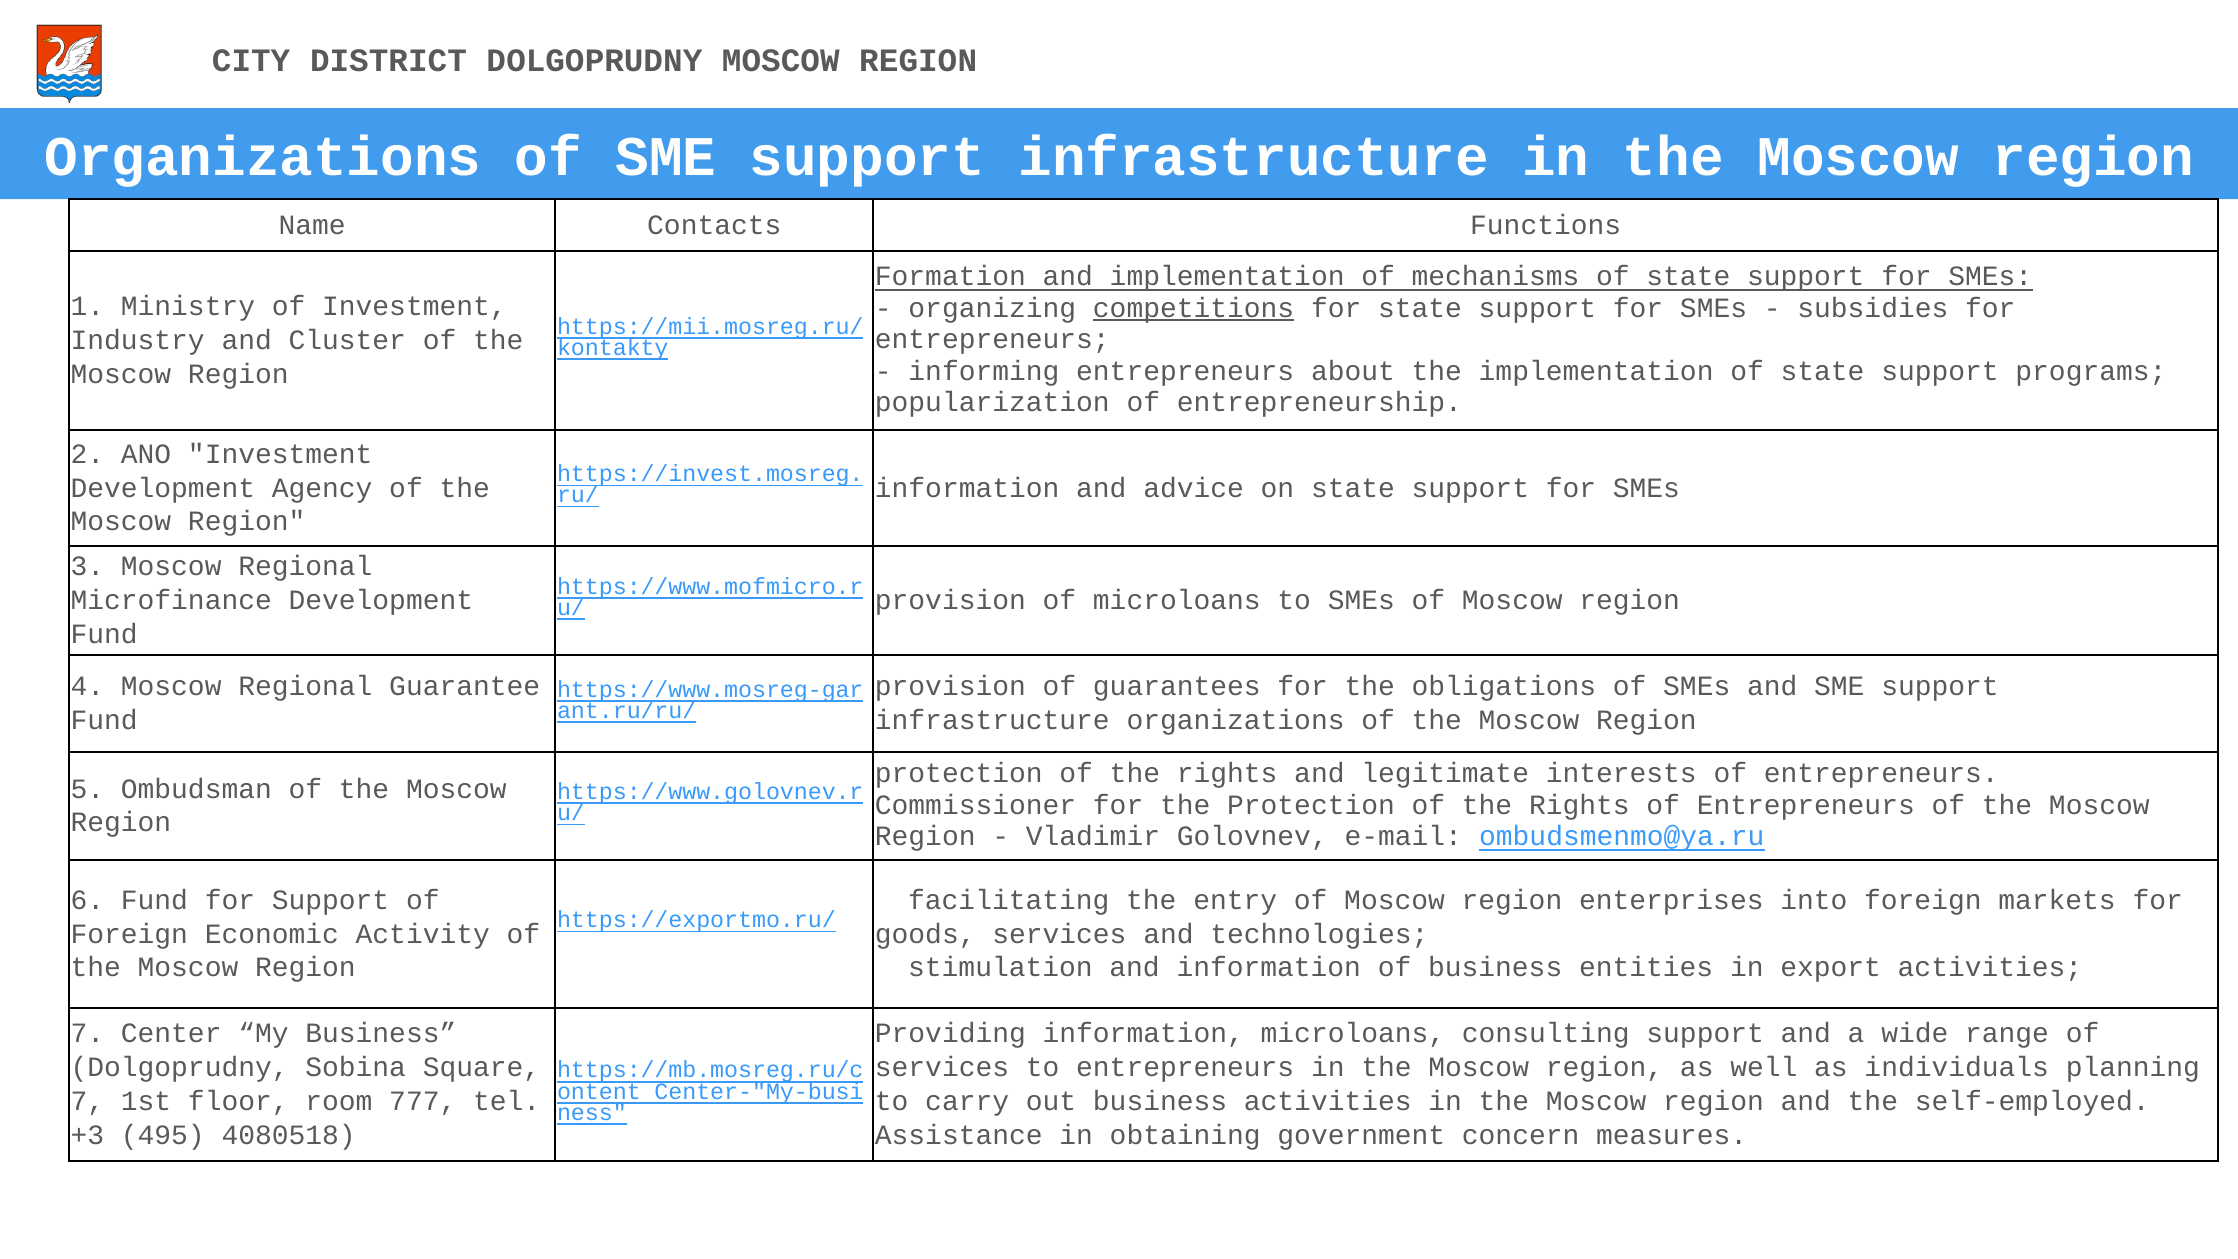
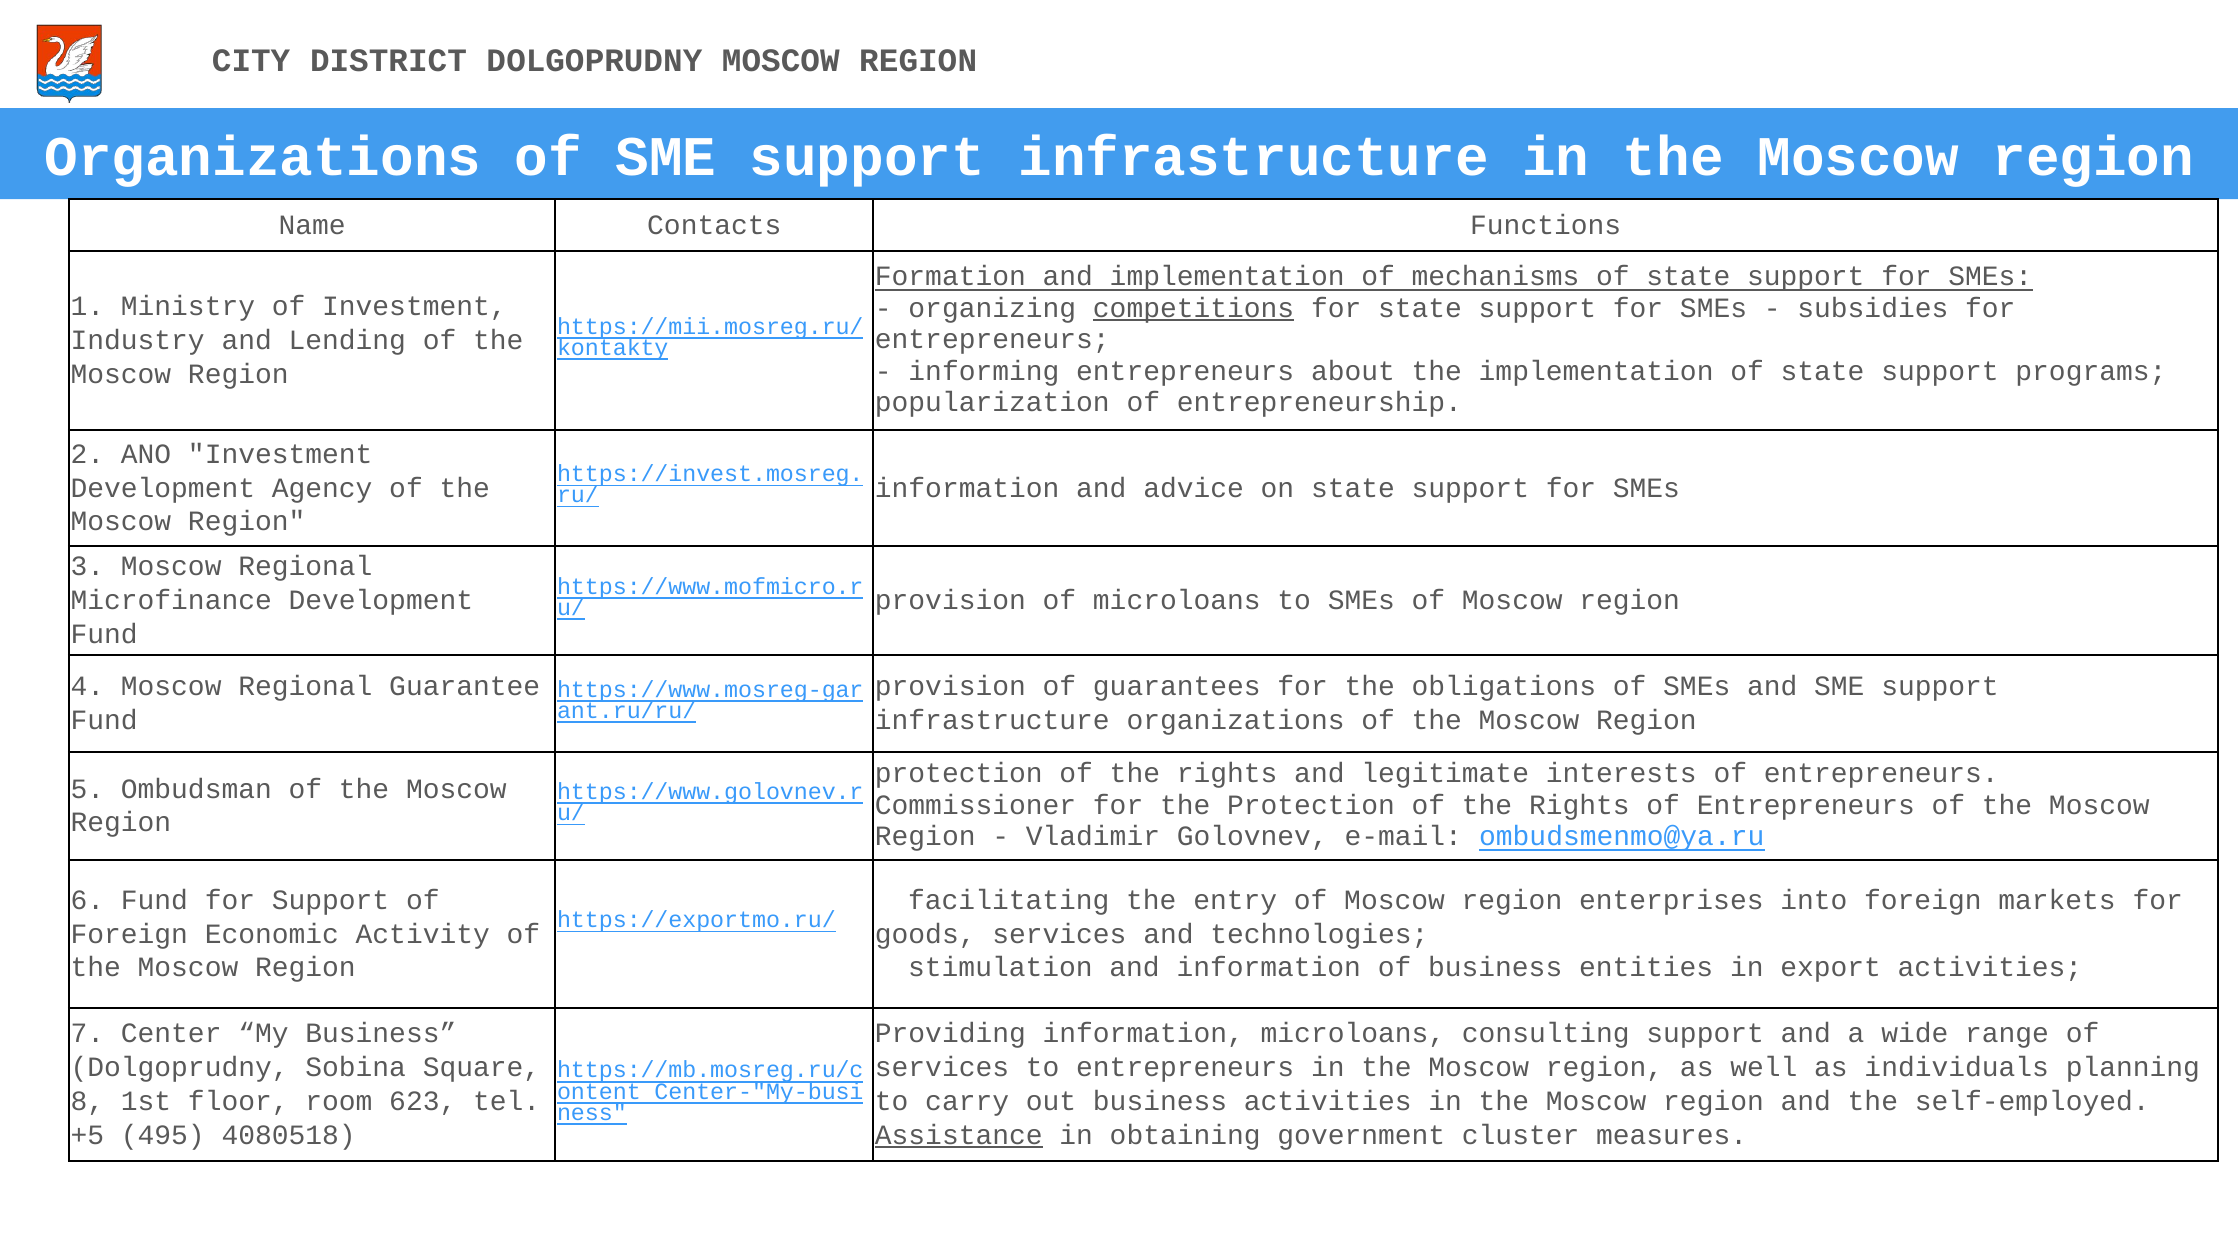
Cluster: Cluster -> Lending
7 at (87, 1101): 7 -> 8
777: 777 -> 623
+3: +3 -> +5
Assistance underline: none -> present
concern: concern -> cluster
